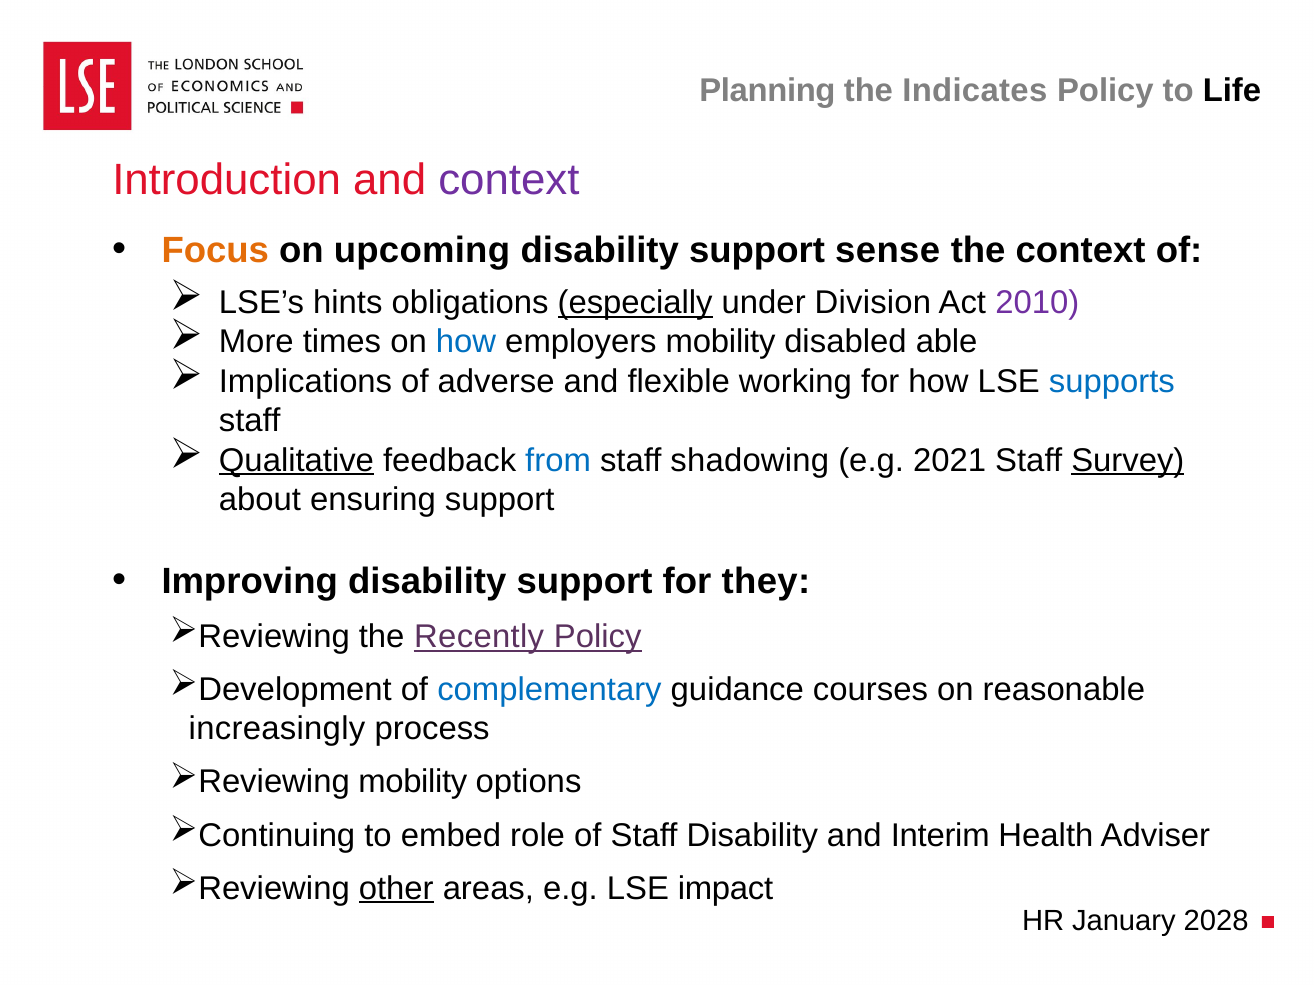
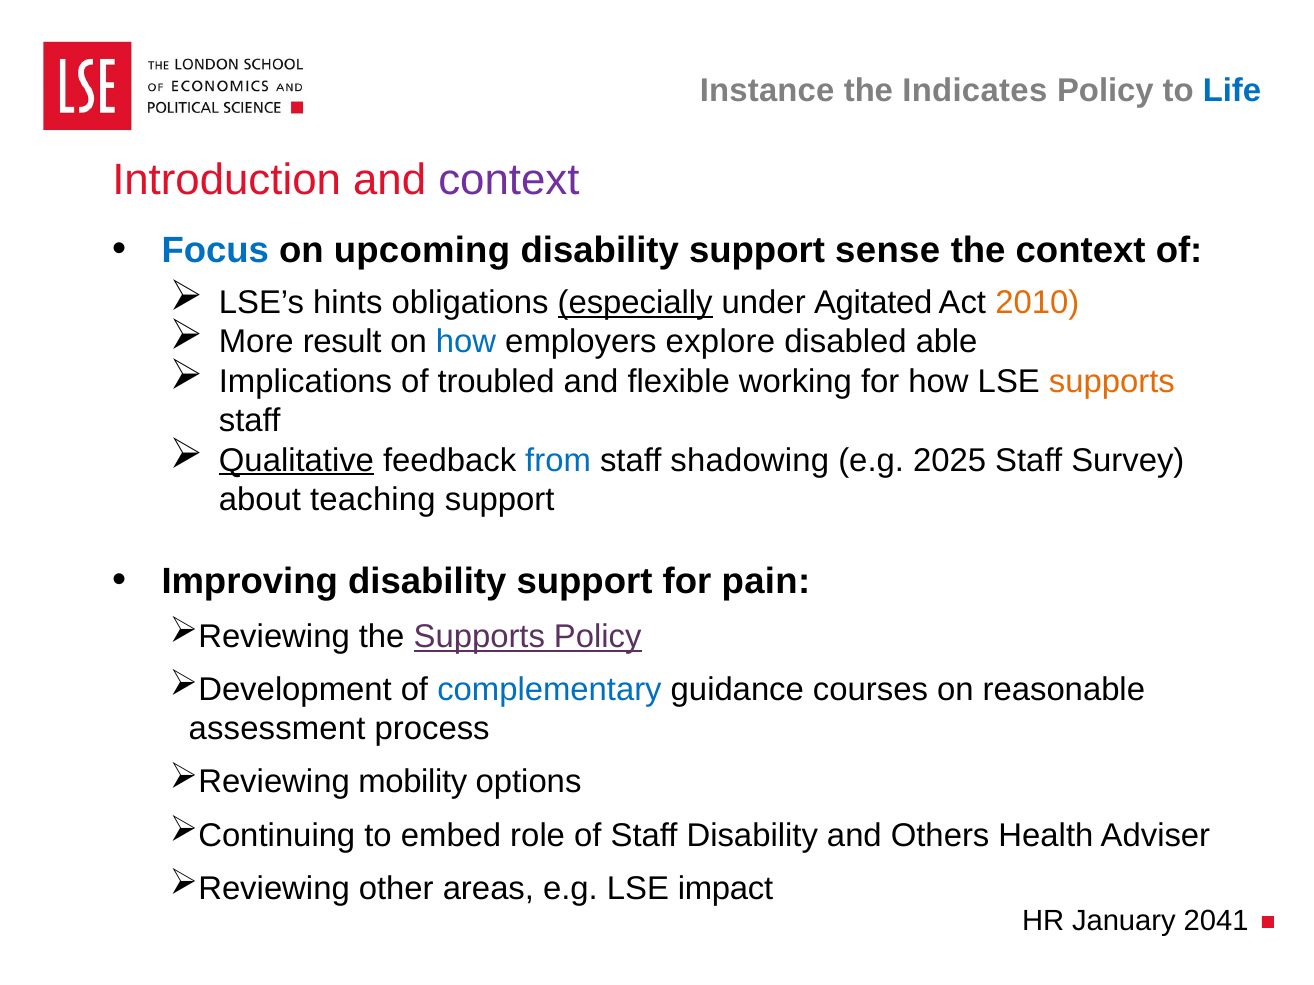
Planning: Planning -> Instance
Life colour: black -> blue
Focus colour: orange -> blue
Division: Division -> Agitated
2010 colour: purple -> orange
times: times -> result
employers mobility: mobility -> explore
adverse: adverse -> troubled
supports at (1112, 382) colour: blue -> orange
2021: 2021 -> 2025
Survey underline: present -> none
ensuring: ensuring -> teaching
they: they -> pain
the Recently: Recently -> Supports
increasingly: increasingly -> assessment
Interim: Interim -> Others
other underline: present -> none
2028: 2028 -> 2041
